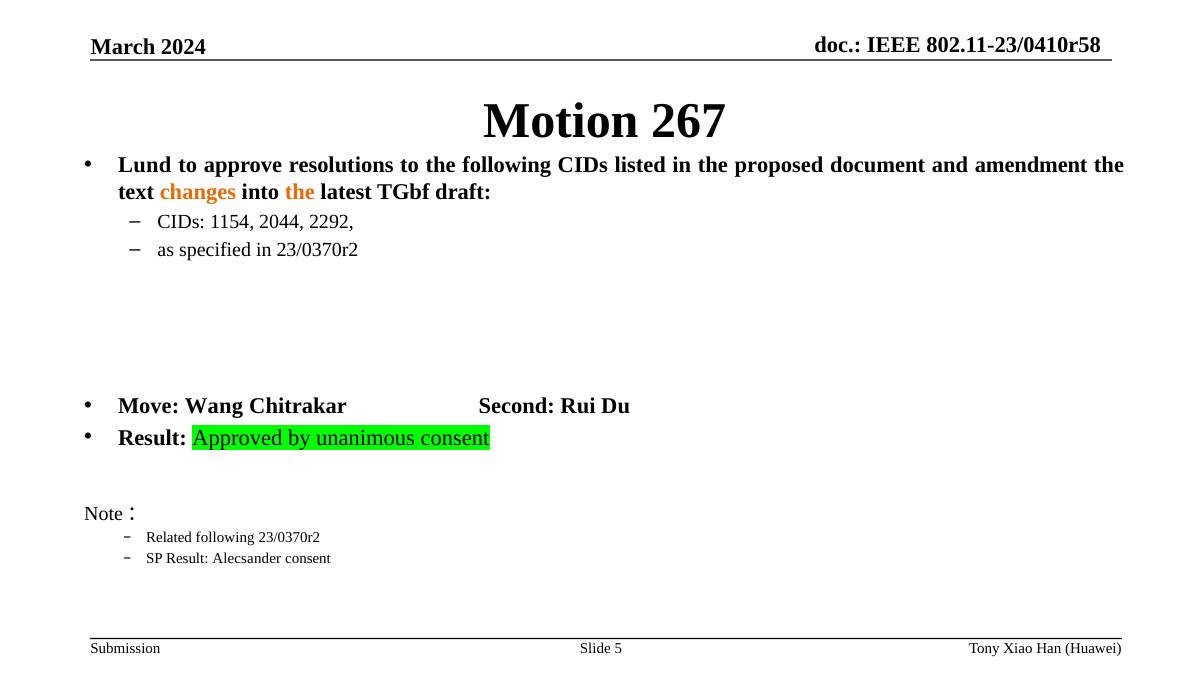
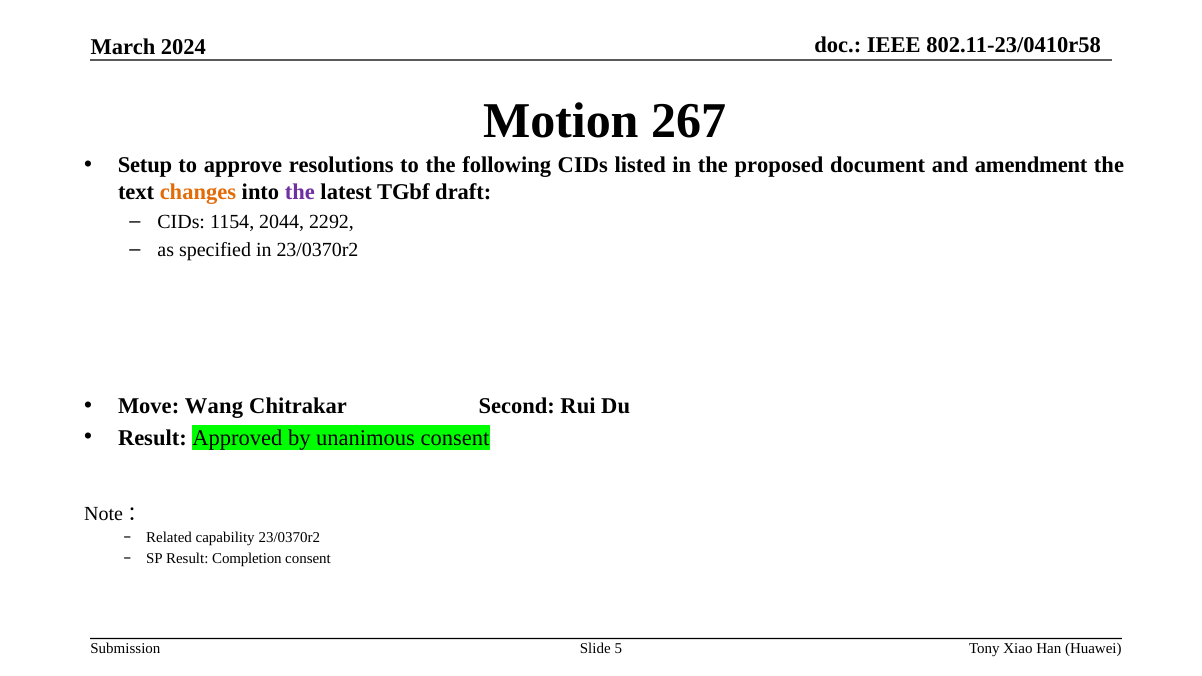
Lund: Lund -> Setup
the at (300, 192) colour: orange -> purple
Related following: following -> capability
Alecsander: Alecsander -> Completion
